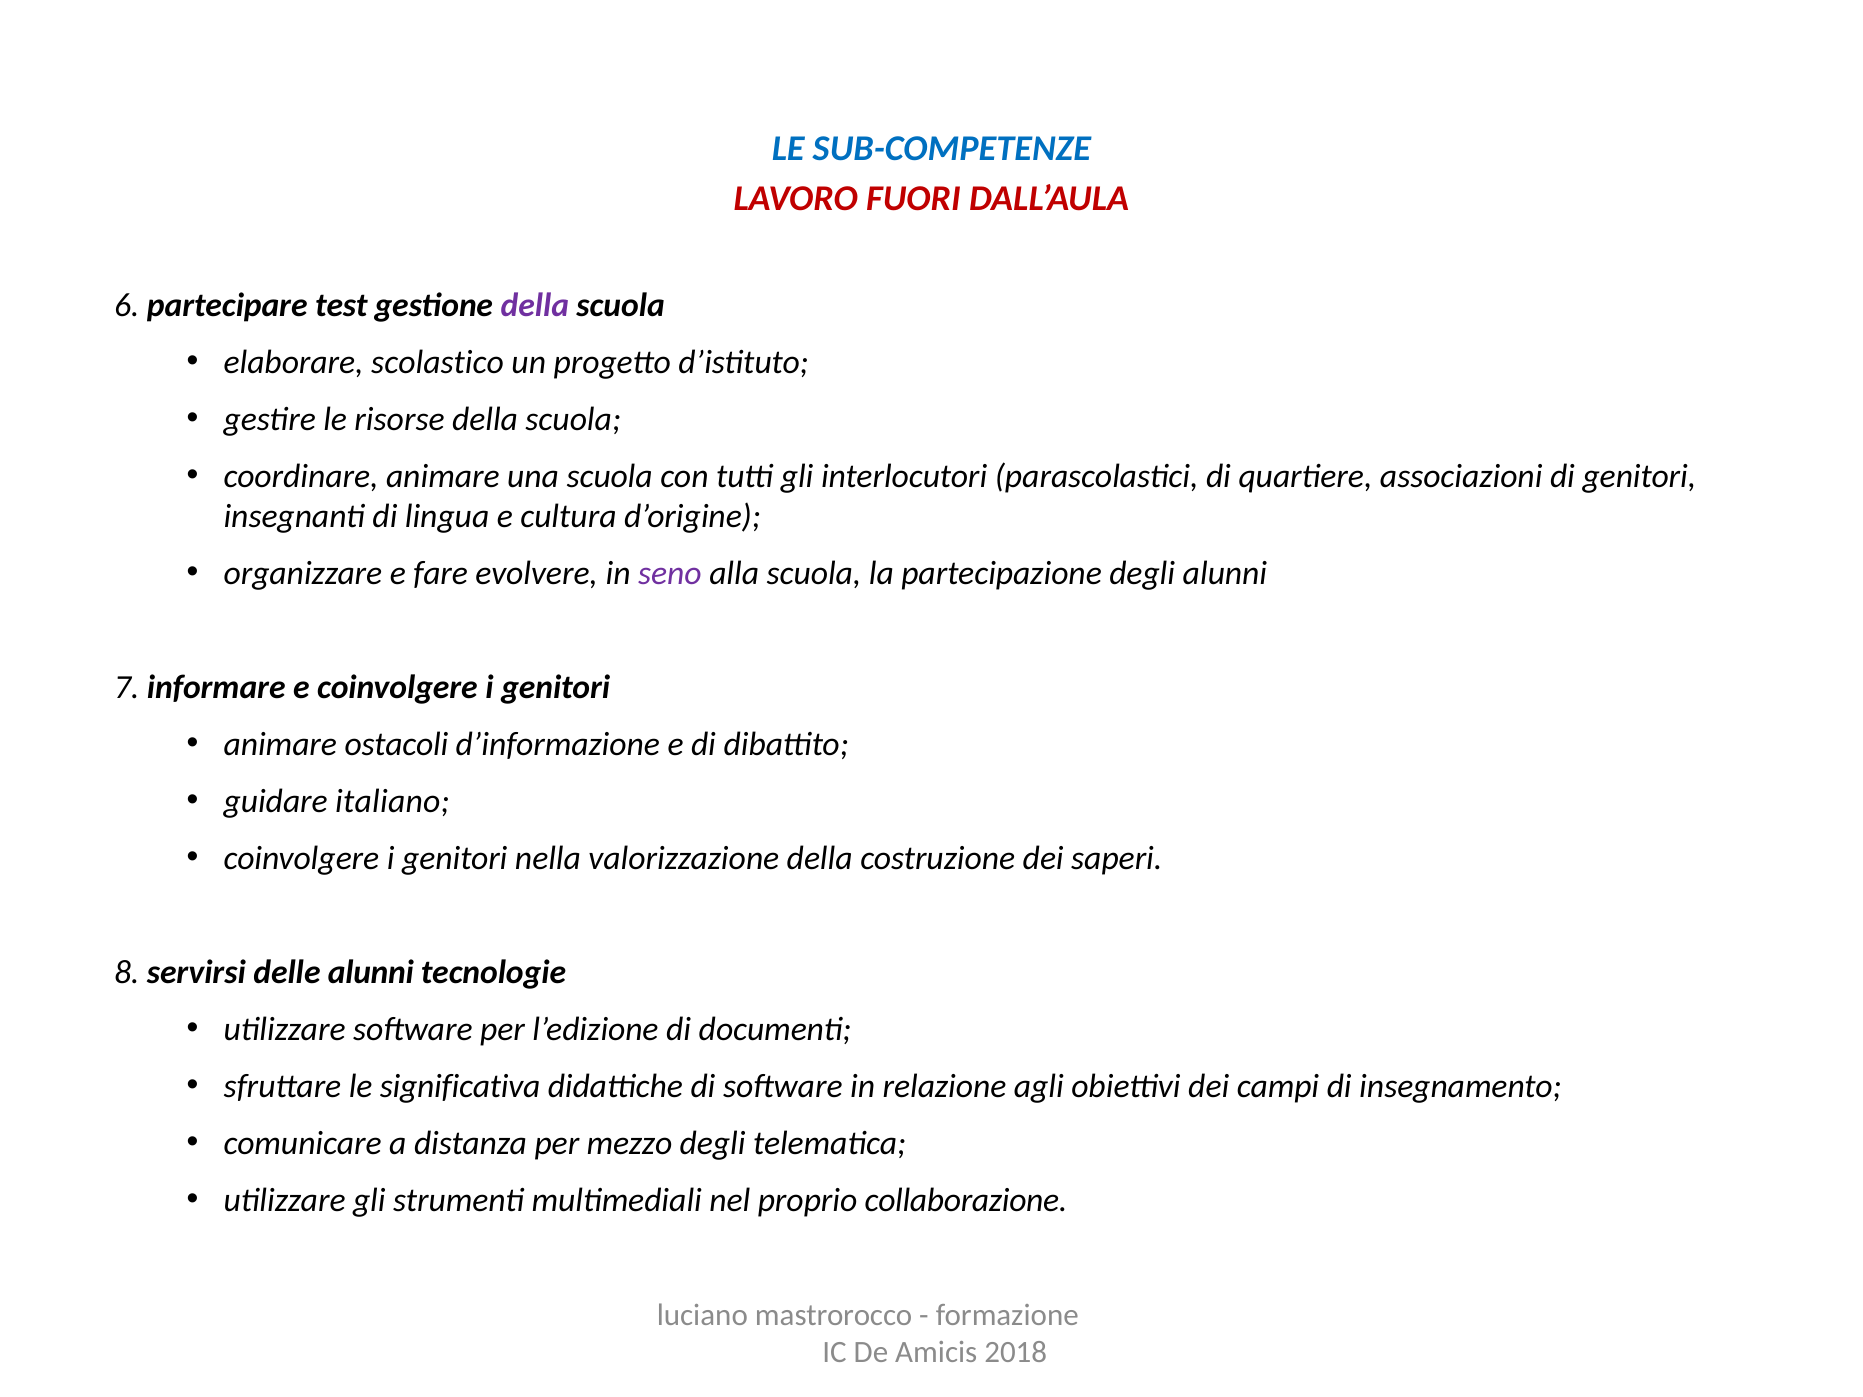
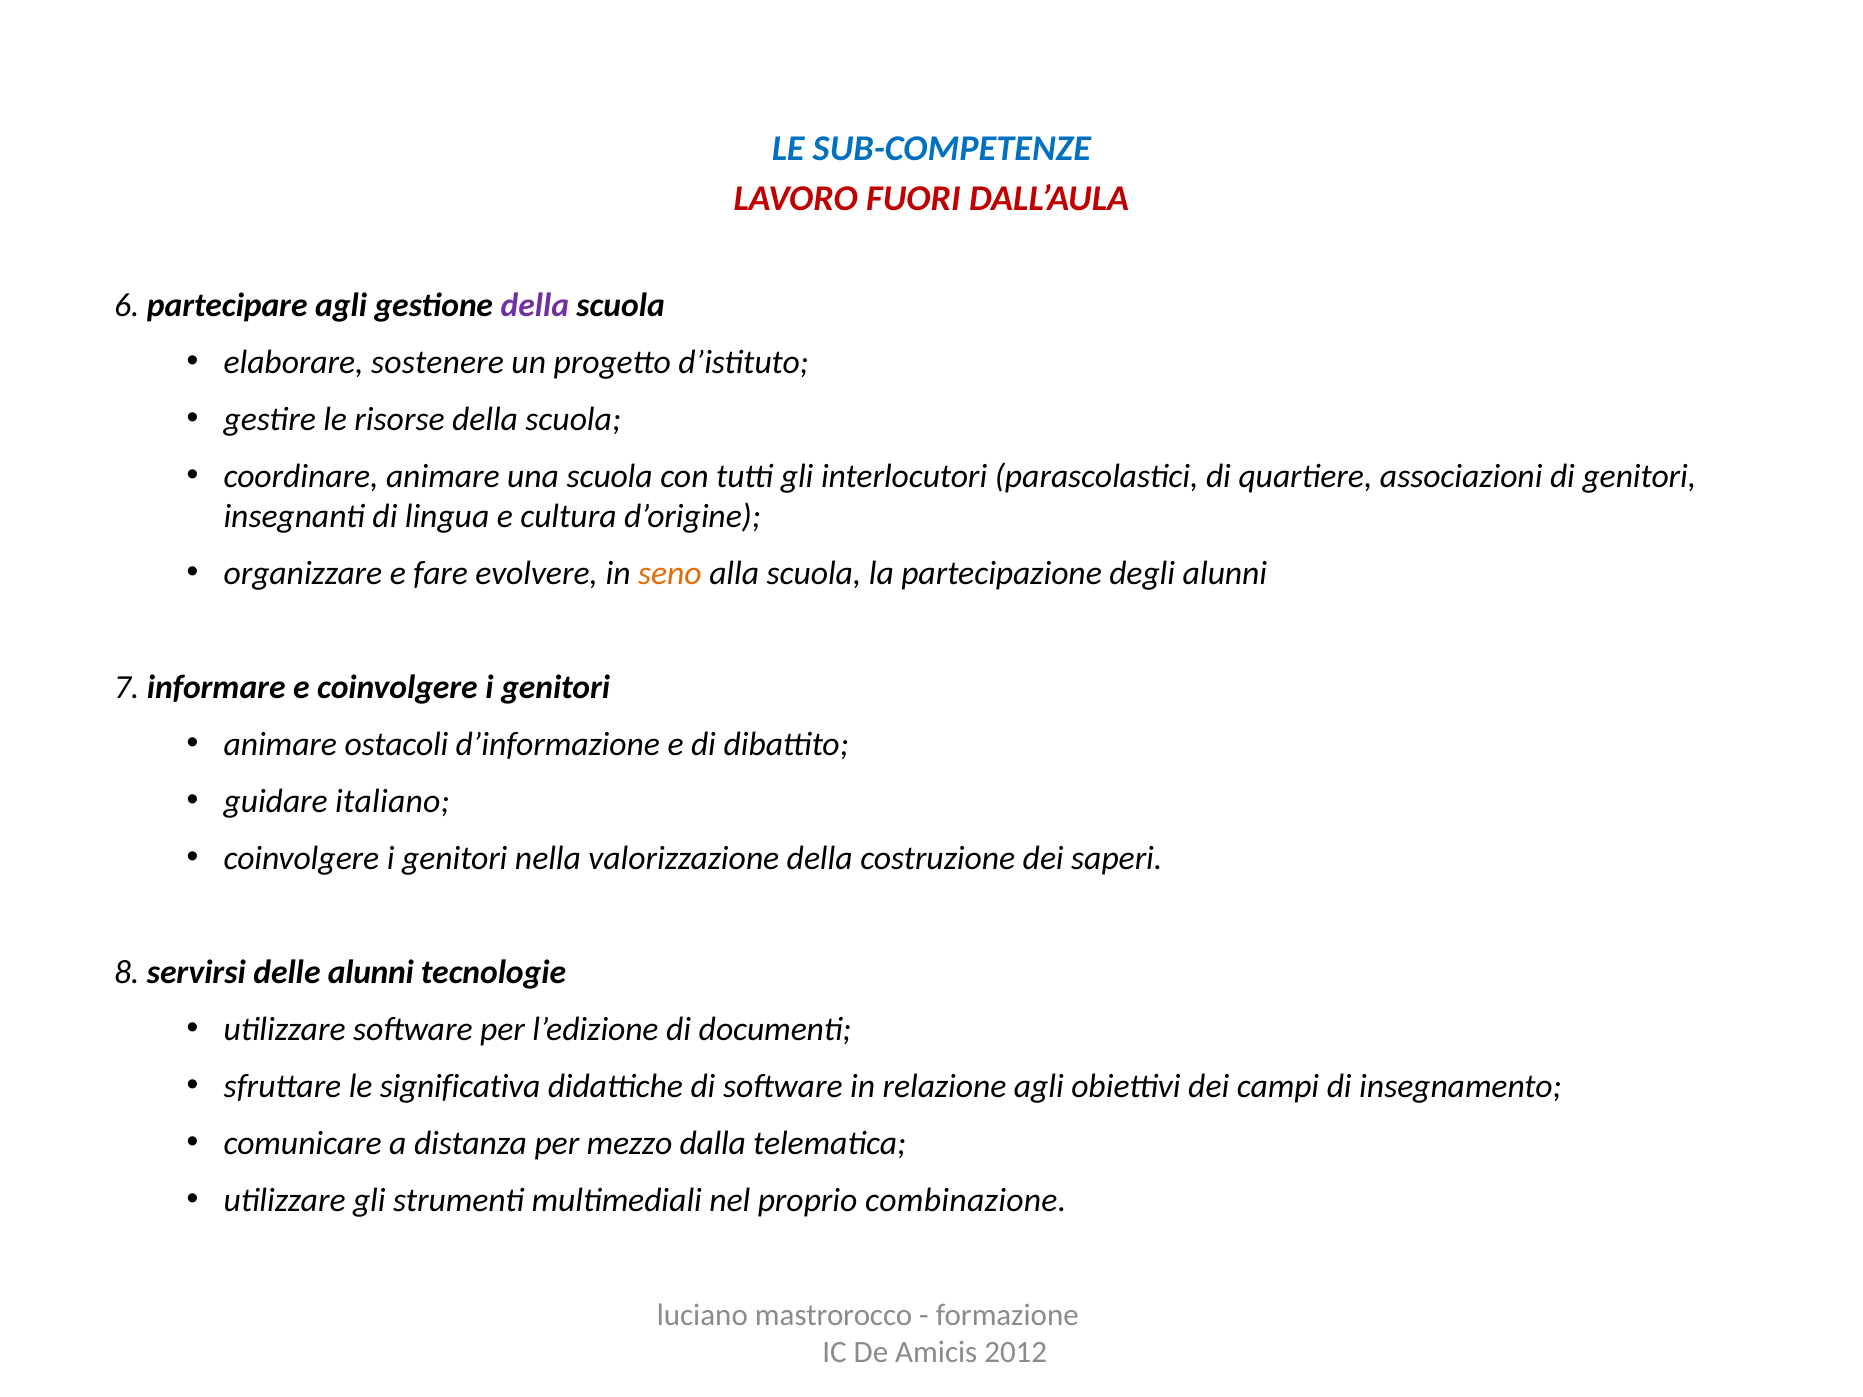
partecipare test: test -> agli
scolastico: scolastico -> sostenere
seno colour: purple -> orange
mezzo degli: degli -> dalla
collaborazione: collaborazione -> combinazione
2018: 2018 -> 2012
